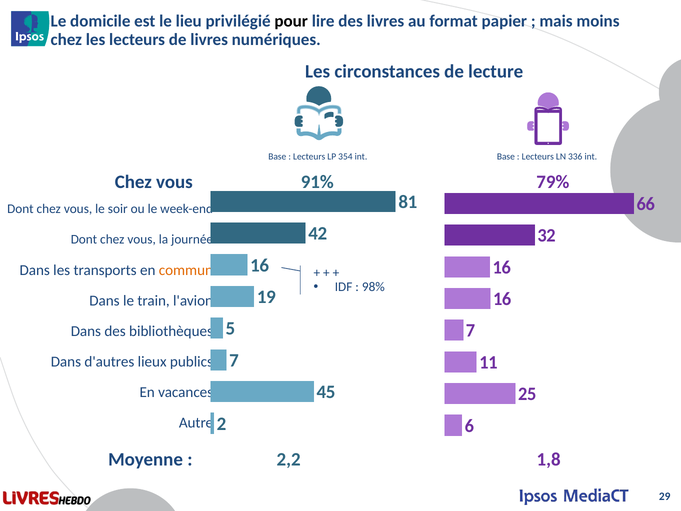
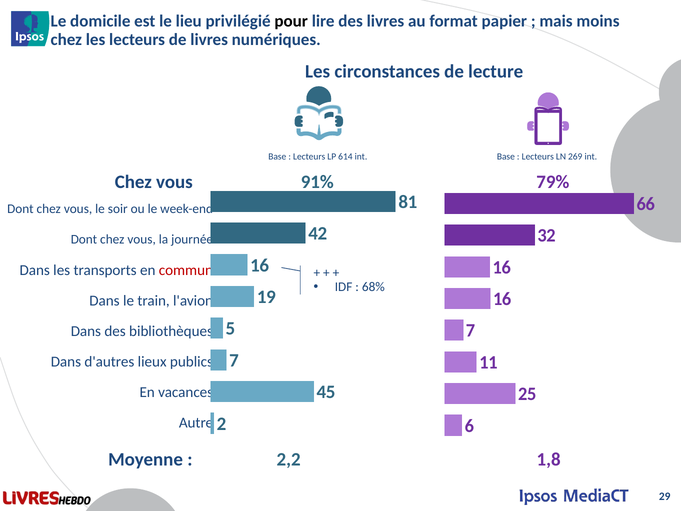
354: 354 -> 614
336: 336 -> 269
commun colour: orange -> red
98%: 98% -> 68%
